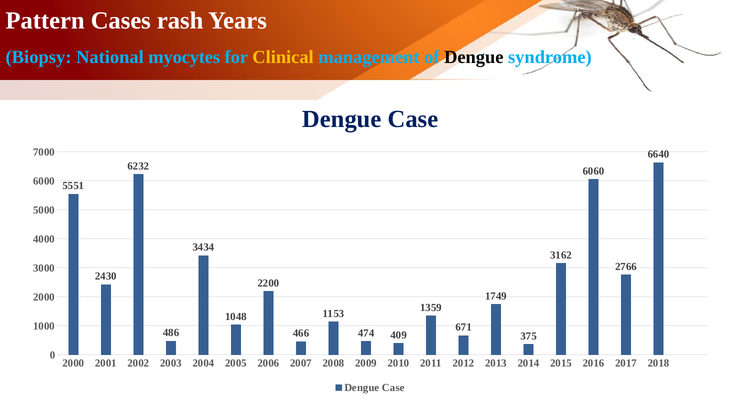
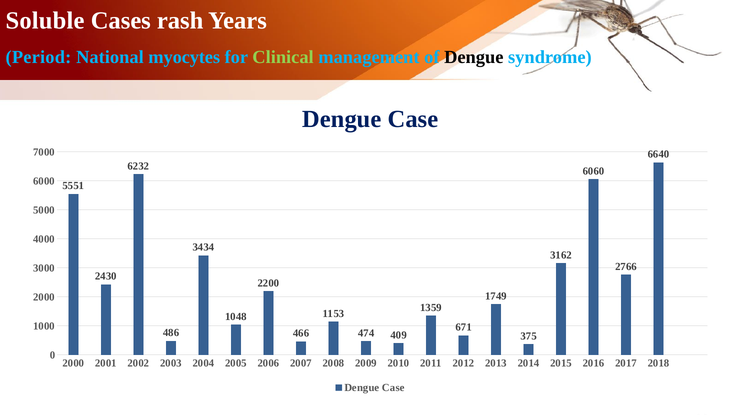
Pattern: Pattern -> Soluble
Biopsy: Biopsy -> Period
Clinical colour: yellow -> light green
